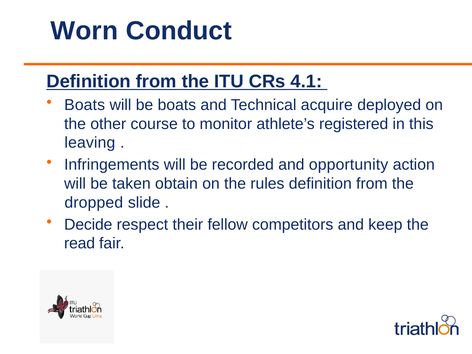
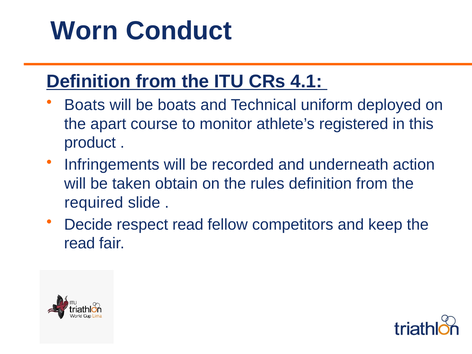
acquire: acquire -> uniform
other: other -> apart
leaving: leaving -> product
opportunity: opportunity -> underneath
dropped: dropped -> required
respect their: their -> read
